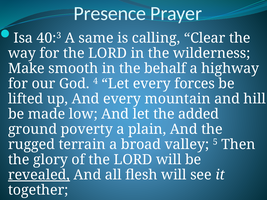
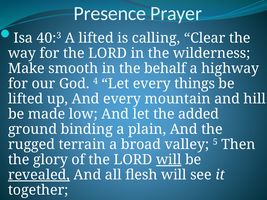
A same: same -> lifted
forces: forces -> things
poverty: poverty -> binding
will at (169, 160) underline: none -> present
